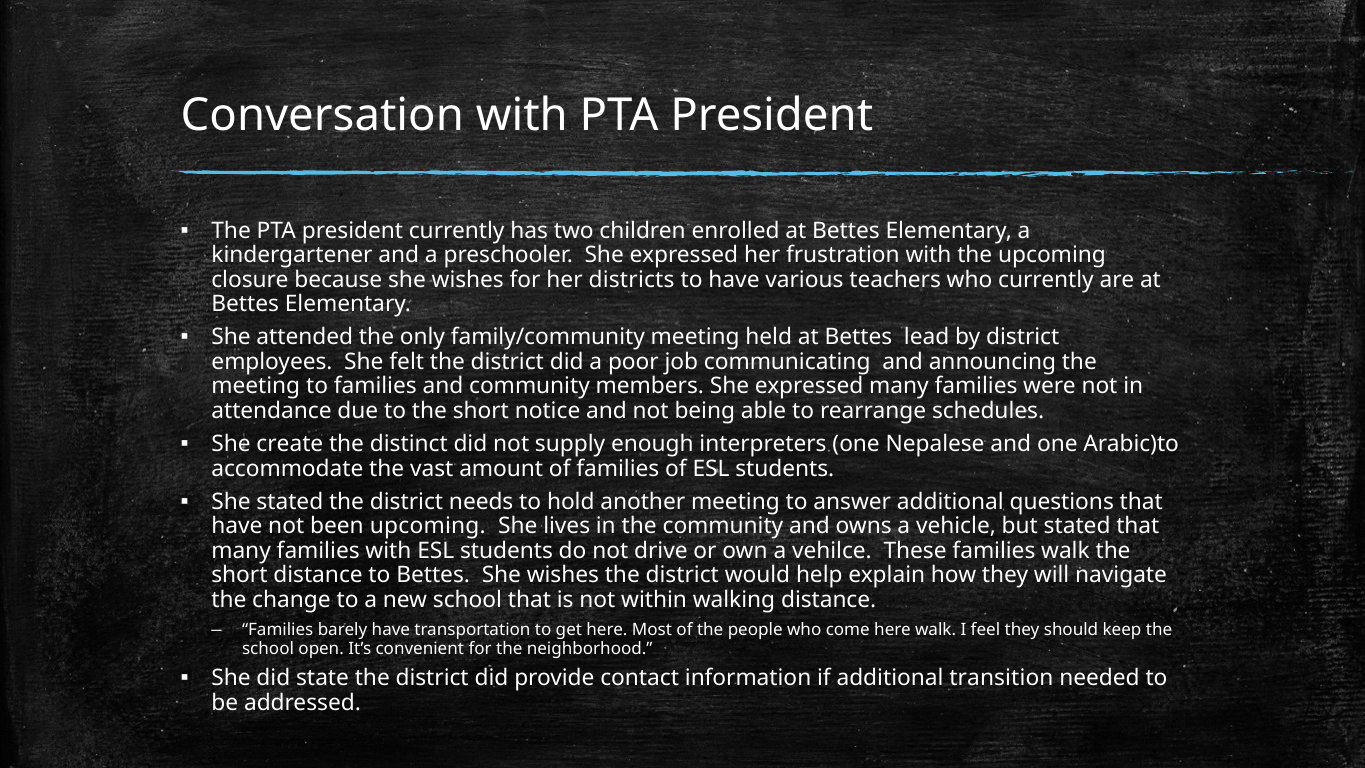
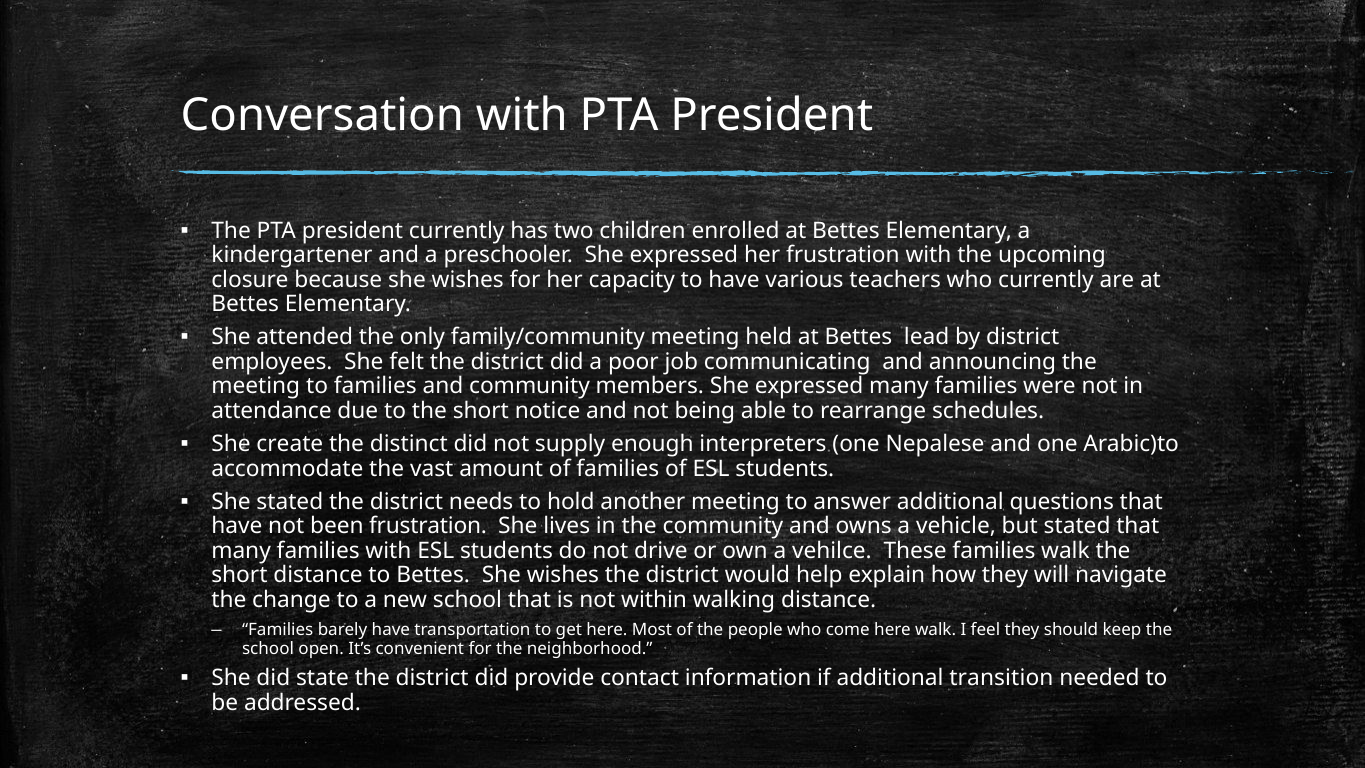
districts: districts -> capacity
been upcoming: upcoming -> frustration
